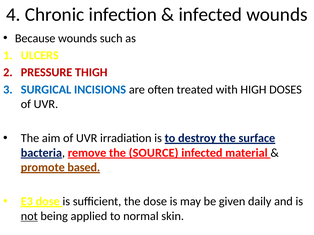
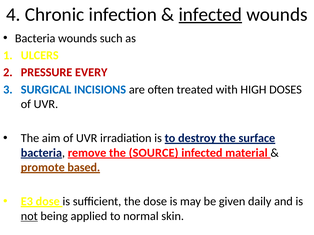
infected at (210, 14) underline: none -> present
Because at (35, 38): Because -> Bacteria
THIGH: THIGH -> EVERY
